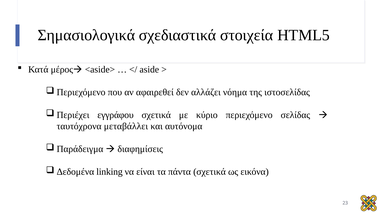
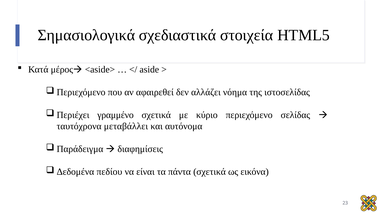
εγγράφου: εγγράφου -> γραμμένο
linking: linking -> πεδίου
